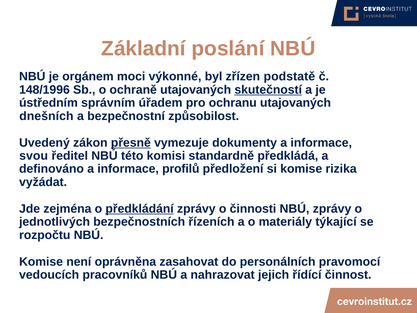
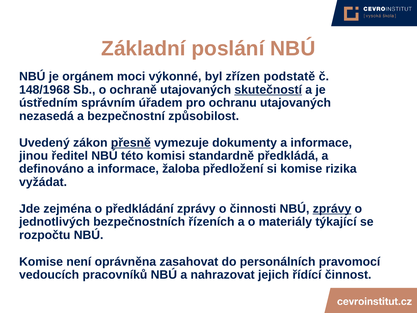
148/1996: 148/1996 -> 148/1968
dnešních: dnešních -> nezasedá
svou: svou -> jinou
profilů: profilů -> žaloba
předkládání underline: present -> none
zprávy at (332, 209) underline: none -> present
